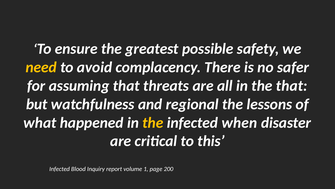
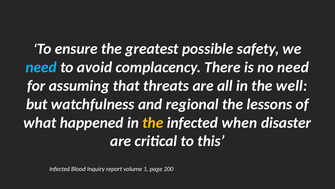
need at (41, 67) colour: yellow -> light blue
no safer: safer -> need
the that: that -> well
